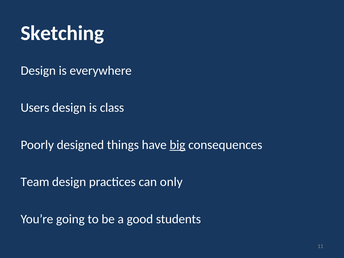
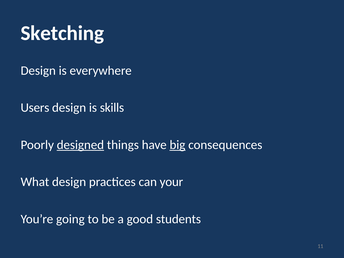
class: class -> skills
designed underline: none -> present
Team: Team -> What
only: only -> your
